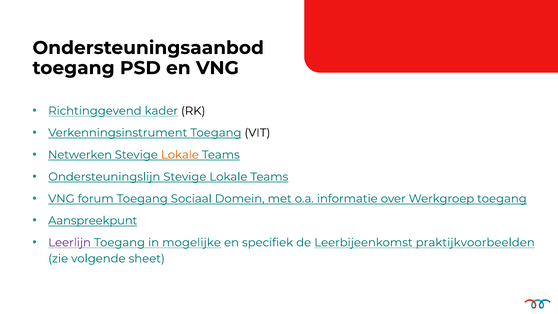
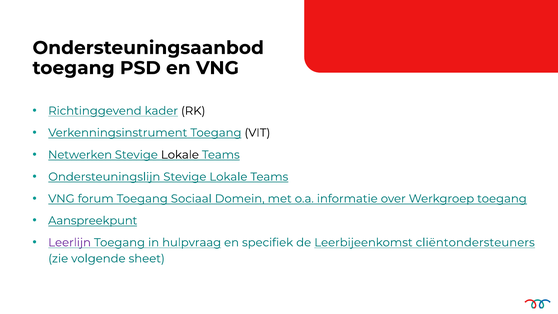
Lokale at (180, 155) colour: orange -> black
mogelijke: mogelijke -> hulpvraag
praktijkvoorbeelden: praktijkvoorbeelden -> cliëntondersteuners
